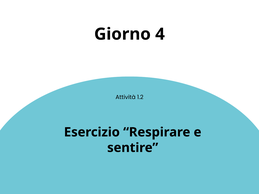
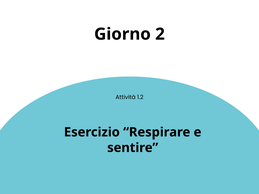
4: 4 -> 2
